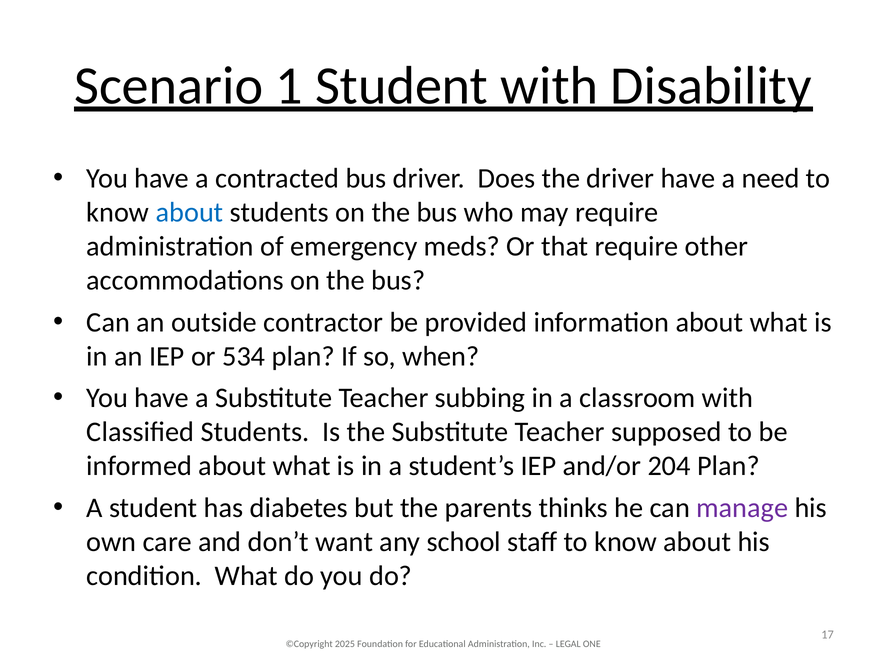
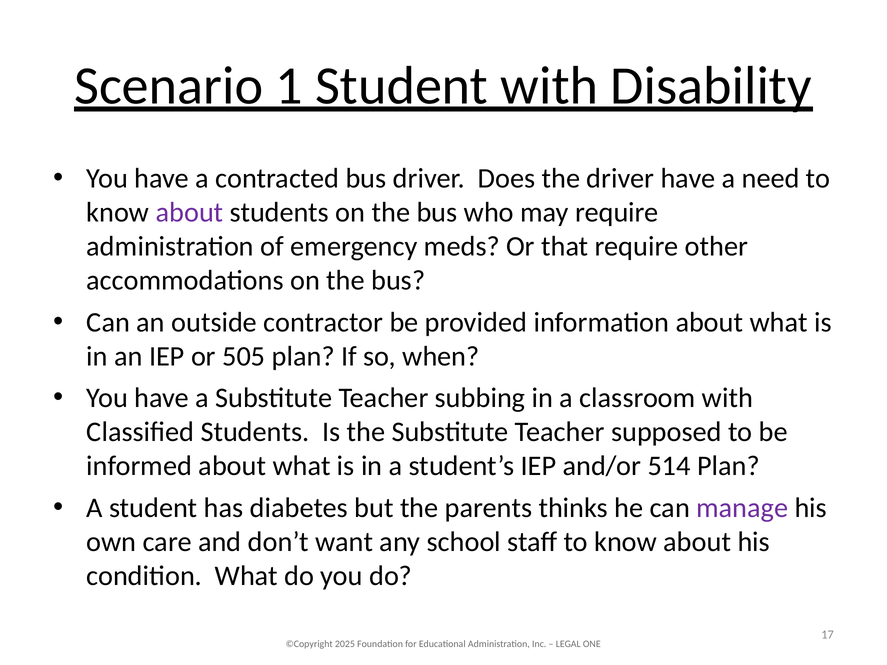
about at (190, 213) colour: blue -> purple
534: 534 -> 505
204: 204 -> 514
